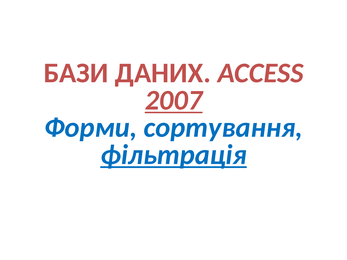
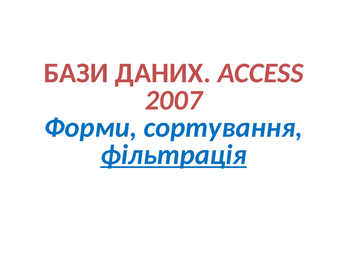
2007 underline: present -> none
